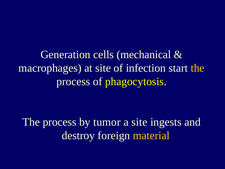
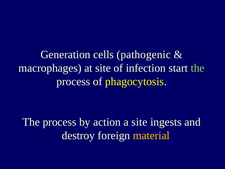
mechanical: mechanical -> pathogenic
the at (198, 68) colour: yellow -> light green
tumor: tumor -> action
